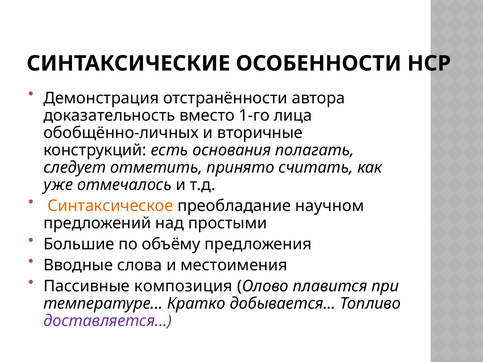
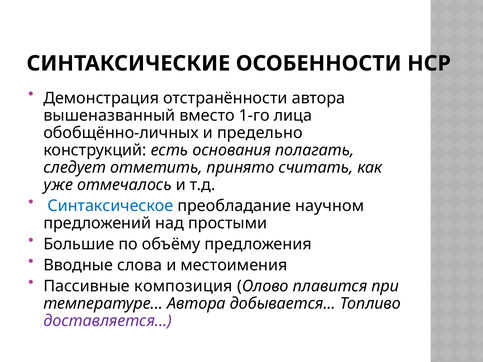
доказательность: доказательность -> вышеназванный
вторичные: вторичные -> предельно
Синтаксическое colour: orange -> blue
температуре Кратко: Кратко -> Автора
